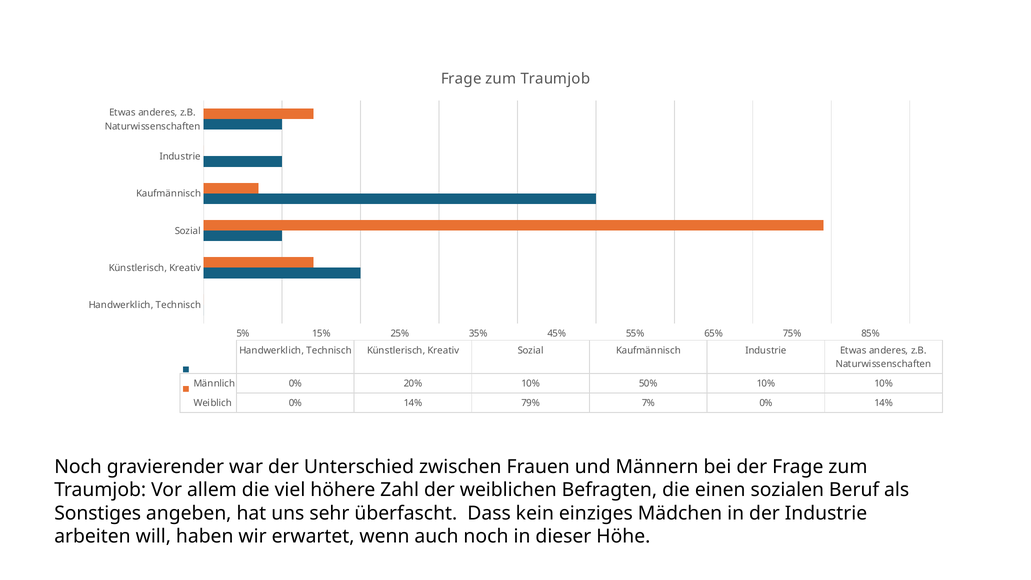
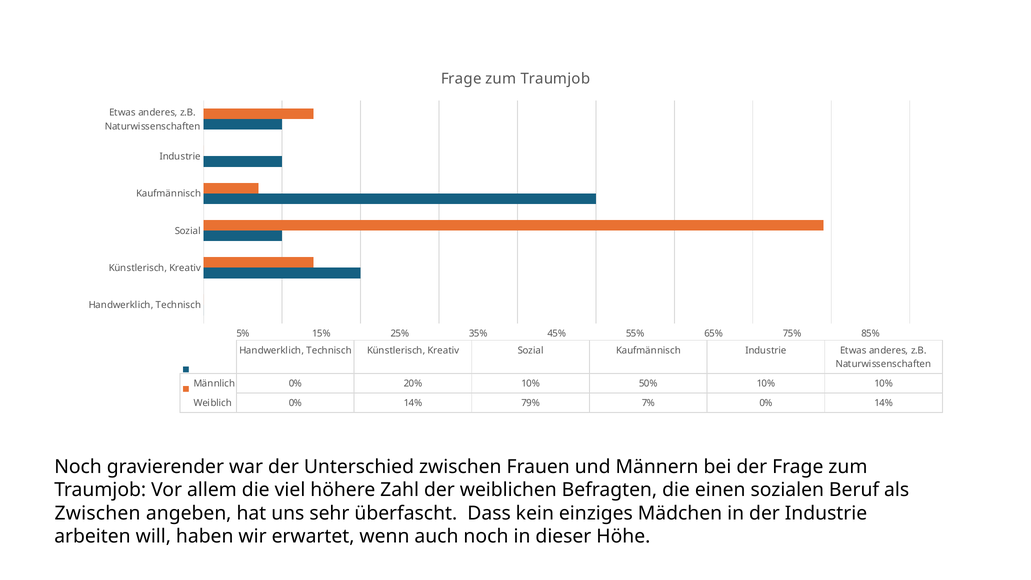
Sonstiges at (98, 513): Sonstiges -> Zwischen
